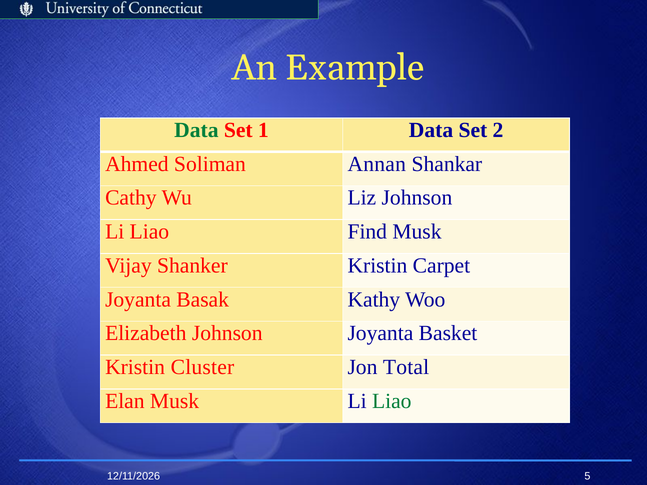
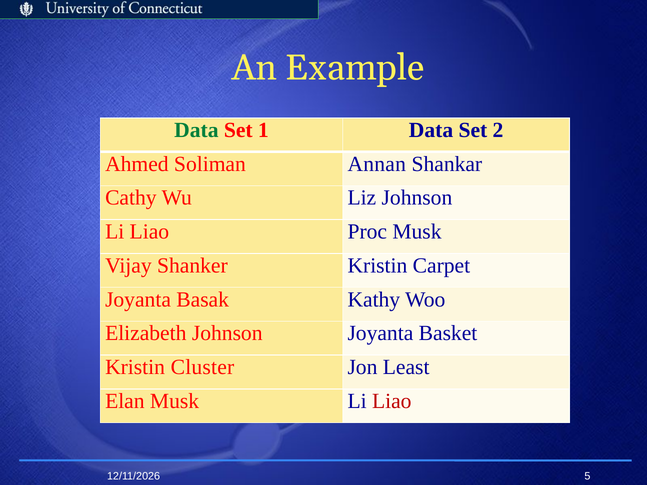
Find: Find -> Proc
Total: Total -> Least
Liao at (392, 401) colour: green -> red
